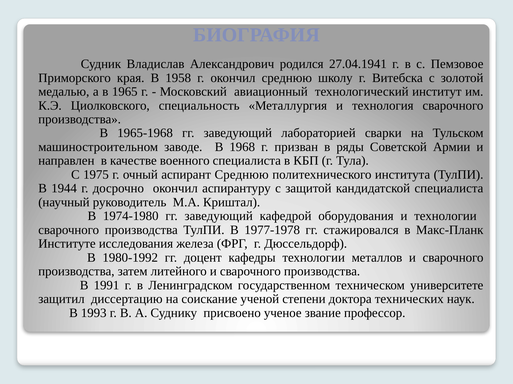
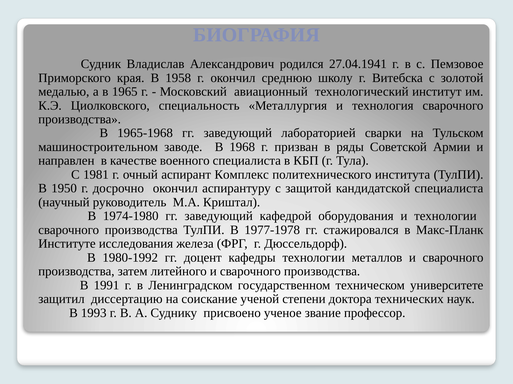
1975: 1975 -> 1981
аспирант Среднюю: Среднюю -> Комплекс
1944: 1944 -> 1950
